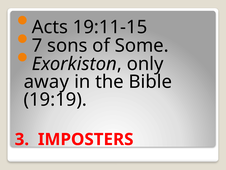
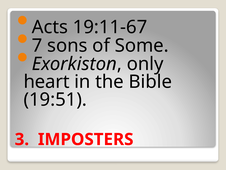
19:11-15: 19:11-15 -> 19:11-67
away: away -> heart
19:19: 19:19 -> 19:51
